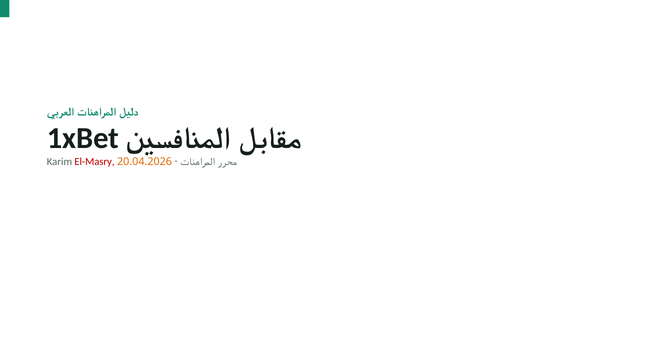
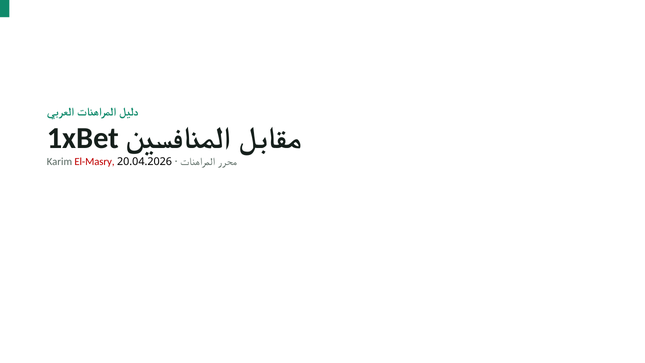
20.04.2026 colour: orange -> black
